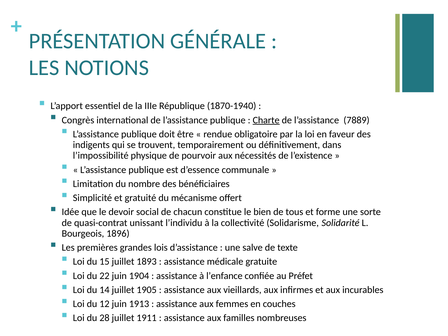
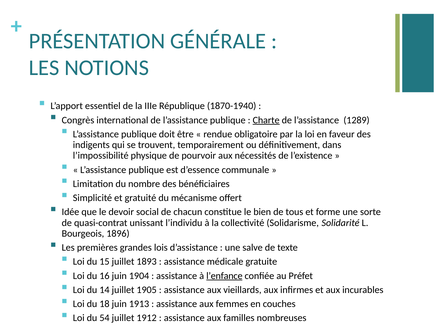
7889: 7889 -> 1289
22: 22 -> 16
l’enfance underline: none -> present
12: 12 -> 18
28: 28 -> 54
1911: 1911 -> 1912
